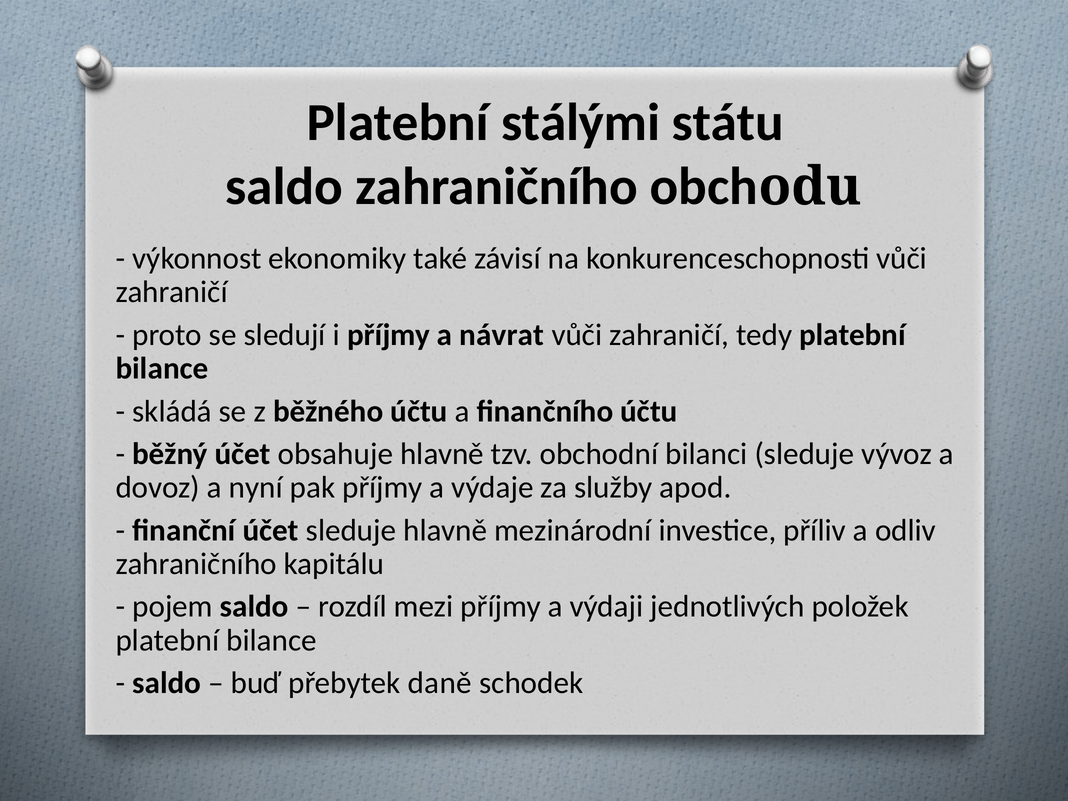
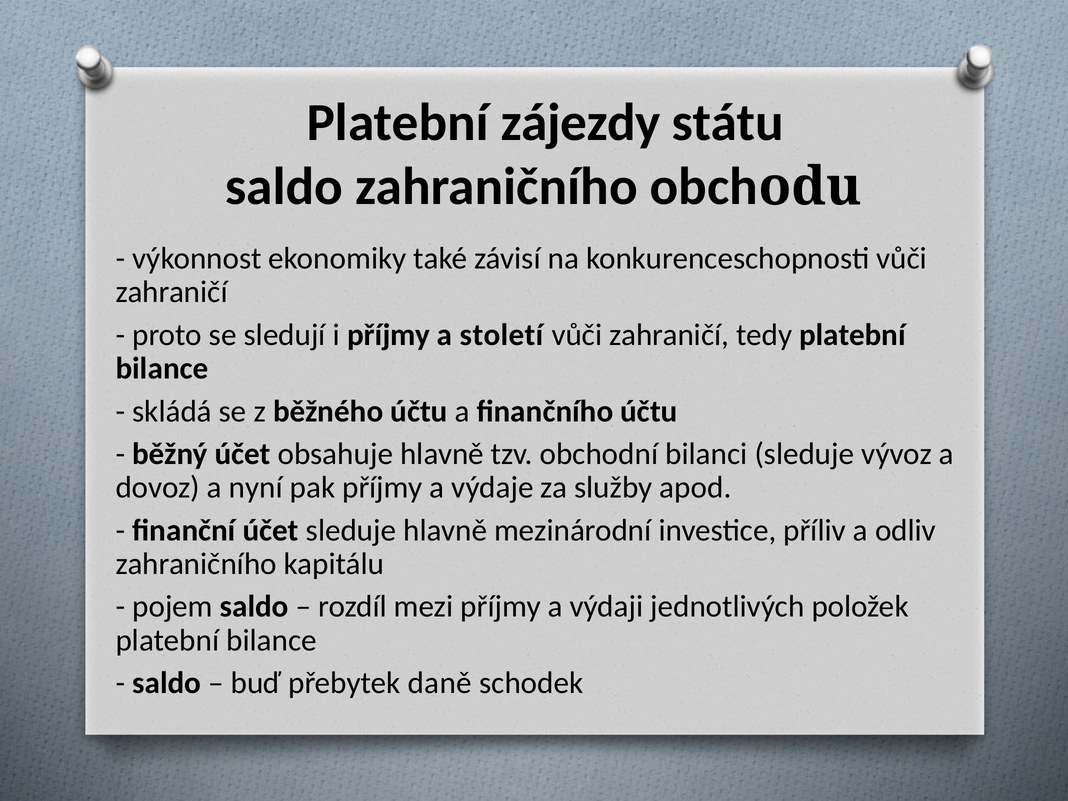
stálými: stálými -> zájezdy
návrat: návrat -> století
